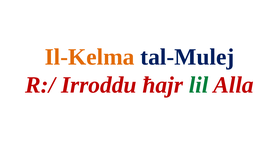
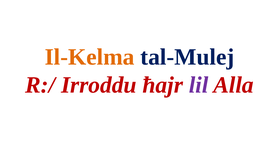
lil colour: green -> purple
